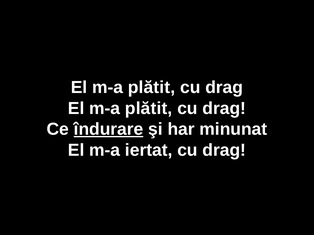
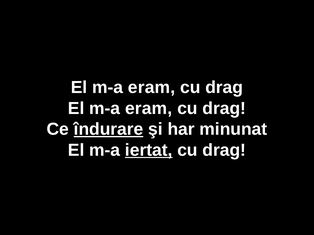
plătit at (152, 88): plătit -> eram
plătit at (149, 108): plătit -> eram
iertat underline: none -> present
